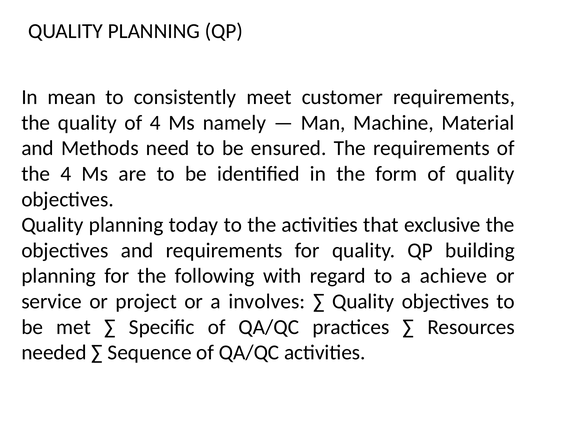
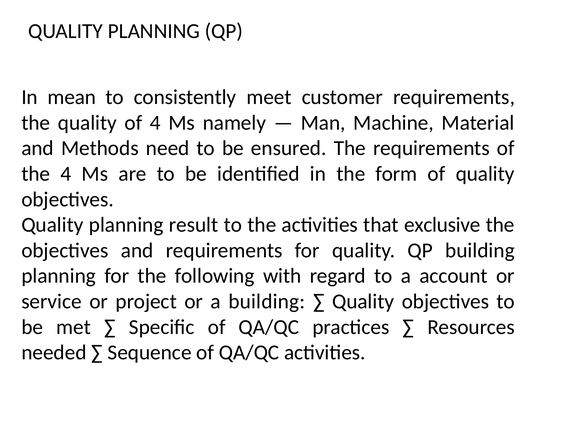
today: today -> result
achieve: achieve -> account
a involves: involves -> building
